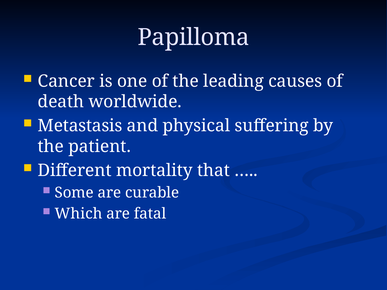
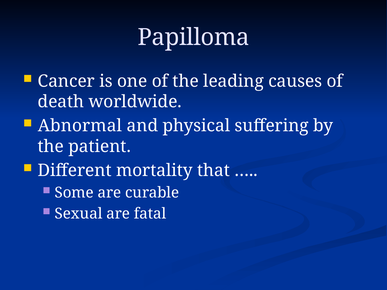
Metastasis: Metastasis -> Abnormal
Which: Which -> Sexual
